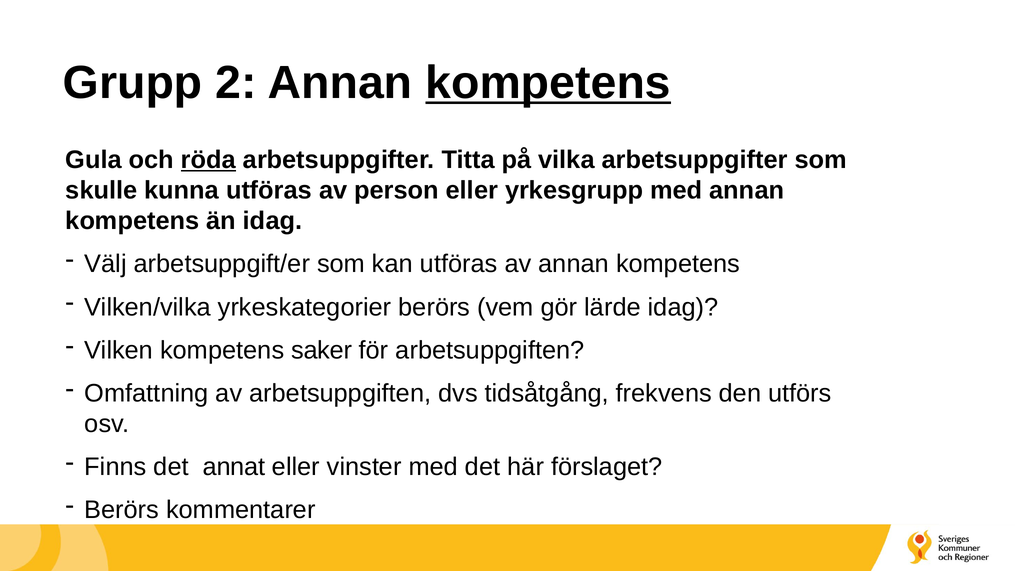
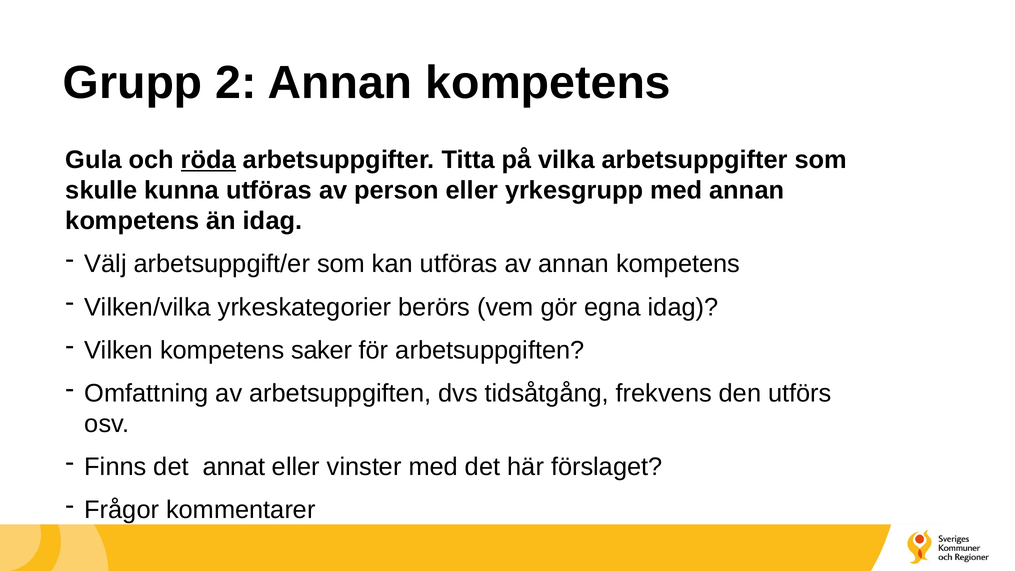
kompetens at (548, 83) underline: present -> none
lärde: lärde -> egna
Berörs at (122, 510): Berörs -> Frågor
